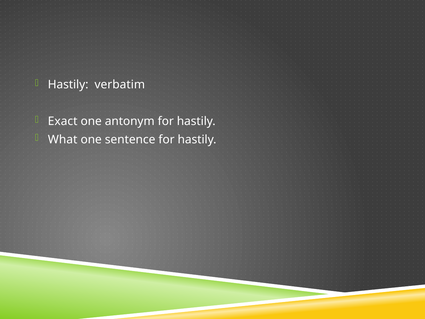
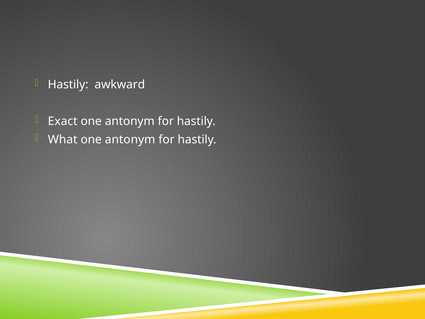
verbatim: verbatim -> awkward
sentence at (130, 139): sentence -> antonym
